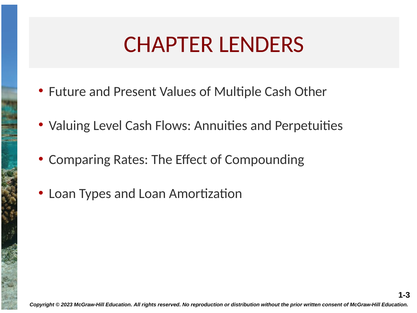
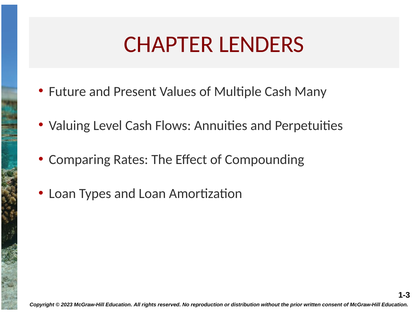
Other: Other -> Many
